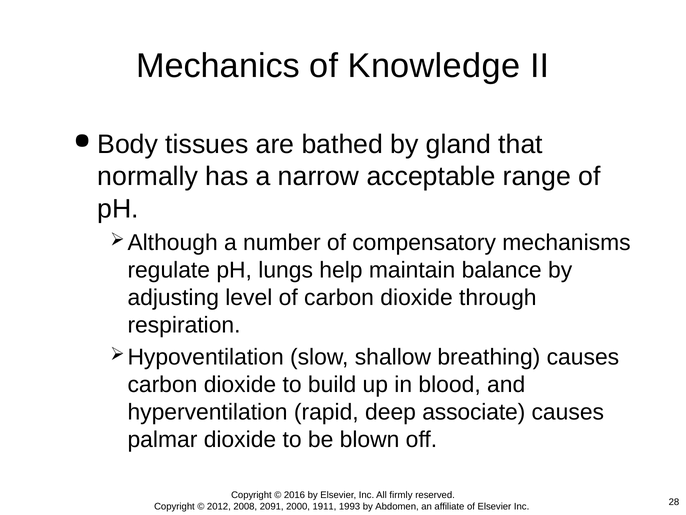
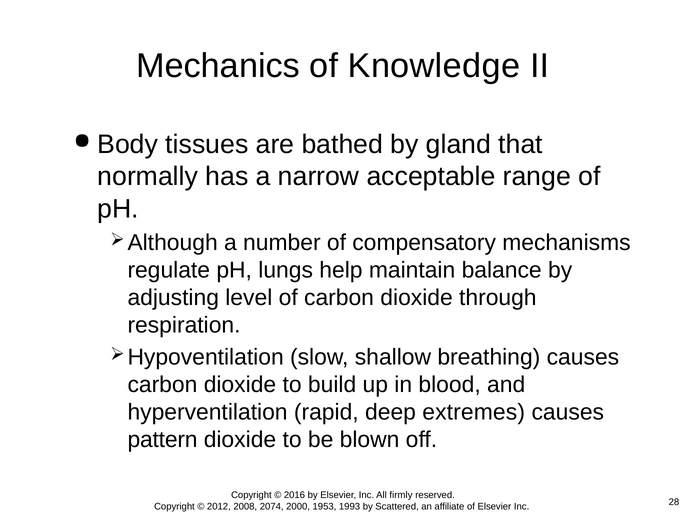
associate: associate -> extremes
palmar: palmar -> pattern
2091: 2091 -> 2074
1911: 1911 -> 1953
Abdomen: Abdomen -> Scattered
